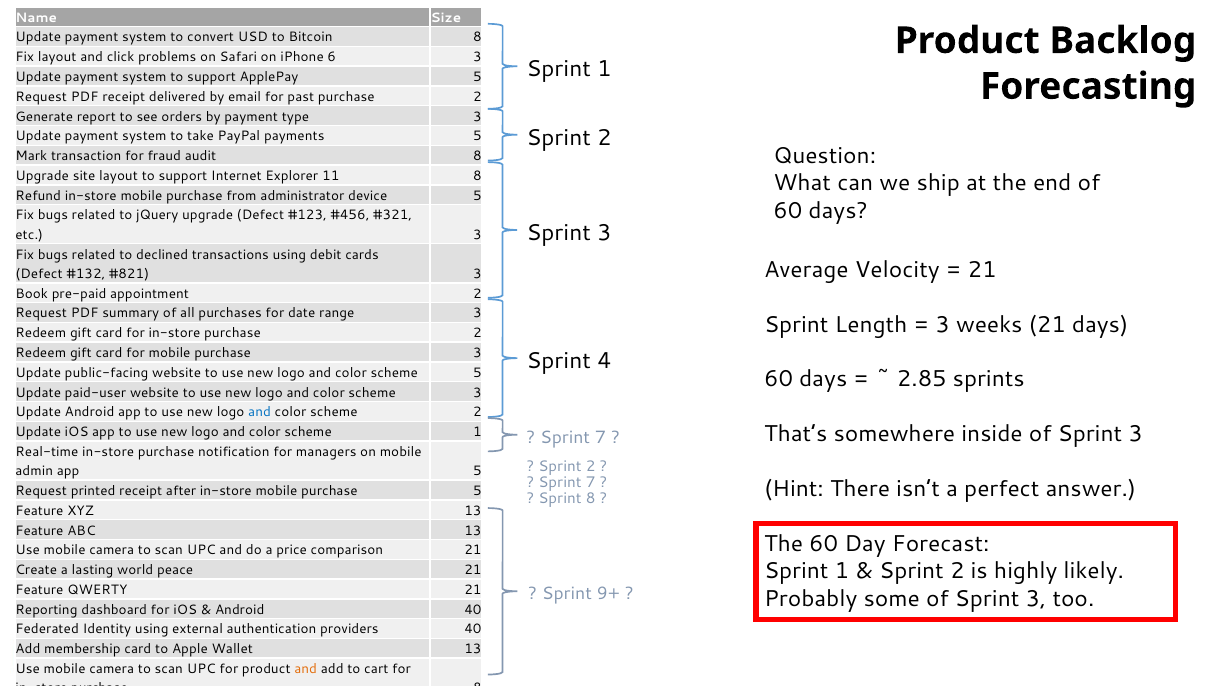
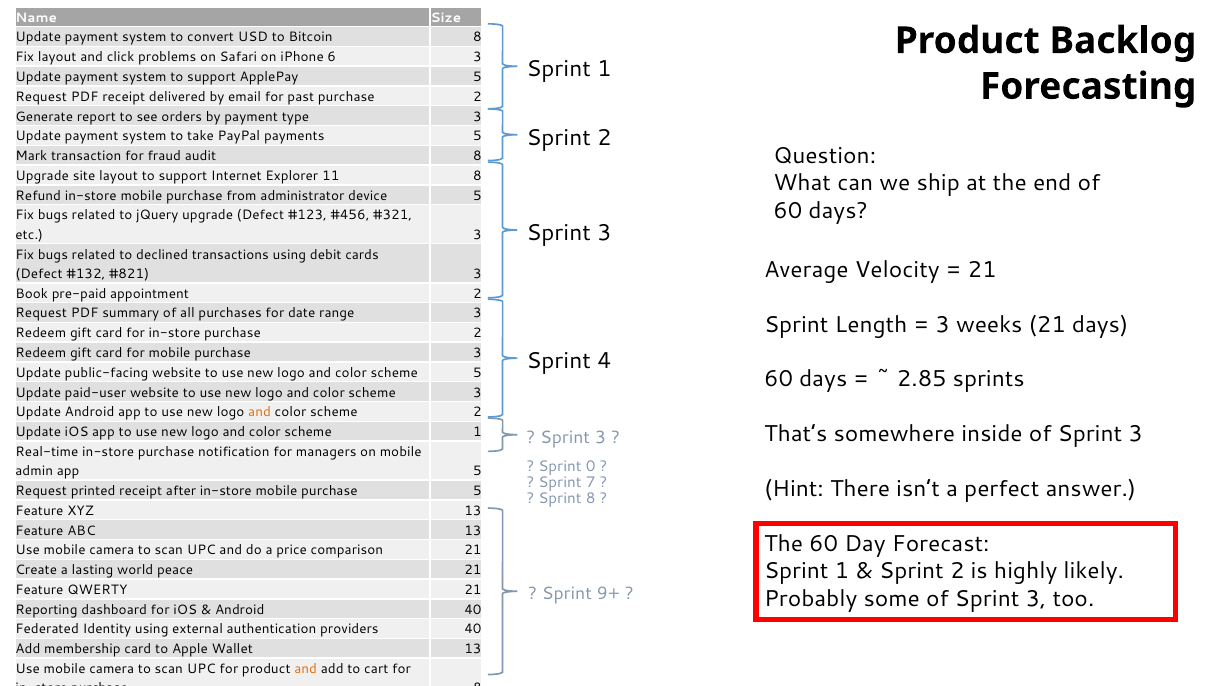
and at (260, 412) colour: blue -> orange
7 at (600, 437): 7 -> 3
2 at (591, 466): 2 -> 0
